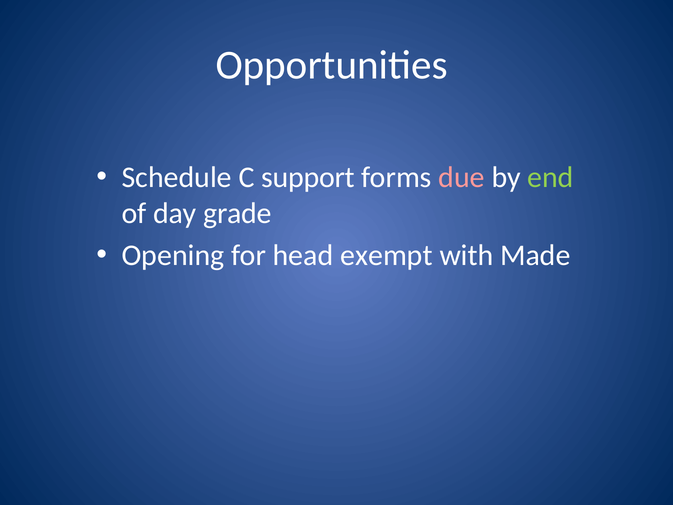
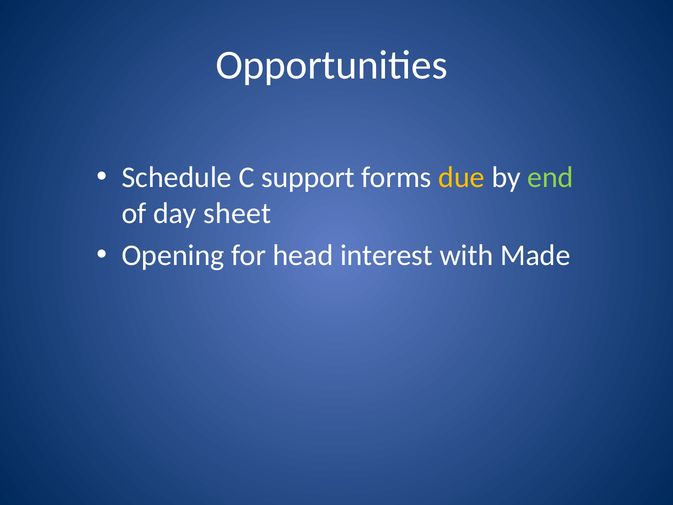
due colour: pink -> yellow
grade: grade -> sheet
exempt: exempt -> interest
